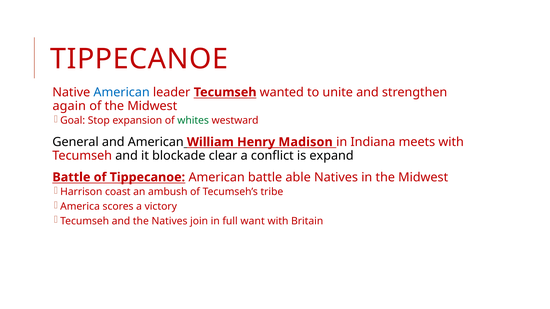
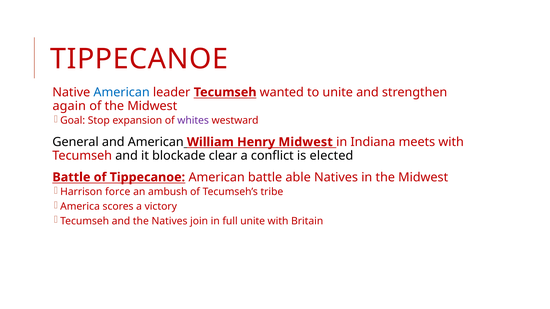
whites colour: green -> purple
Henry Madison: Madison -> Midwest
expand: expand -> elected
coast: coast -> force
full want: want -> unite
